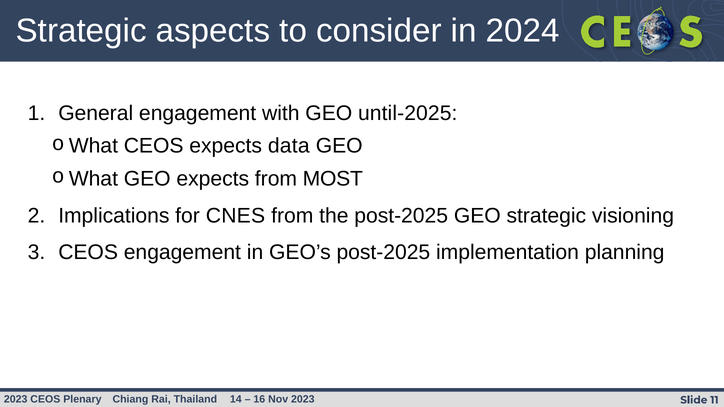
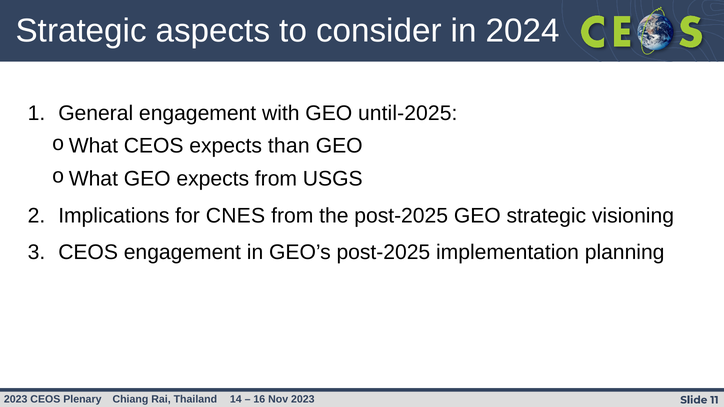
data: data -> than
MOST: MOST -> USGS
